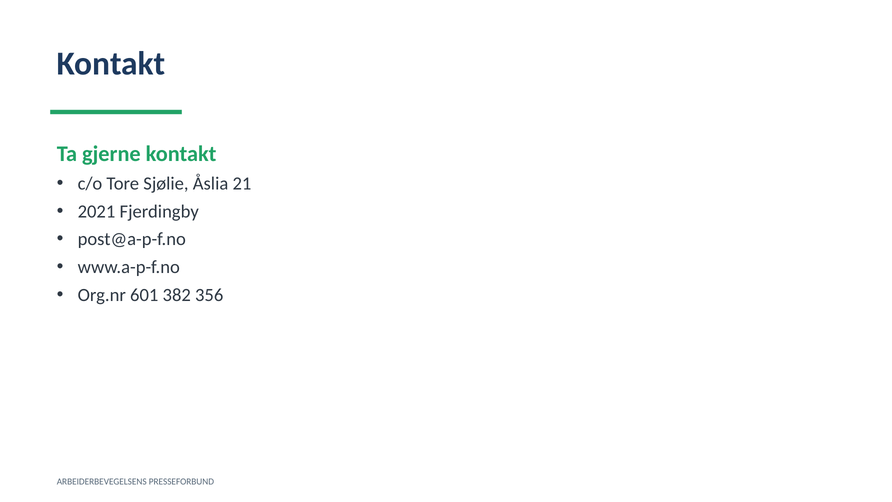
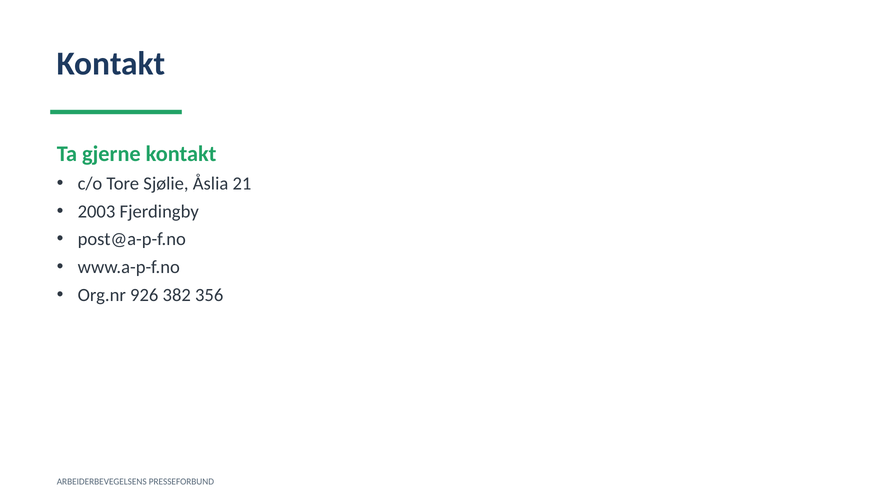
2021: 2021 -> 2003
601: 601 -> 926
